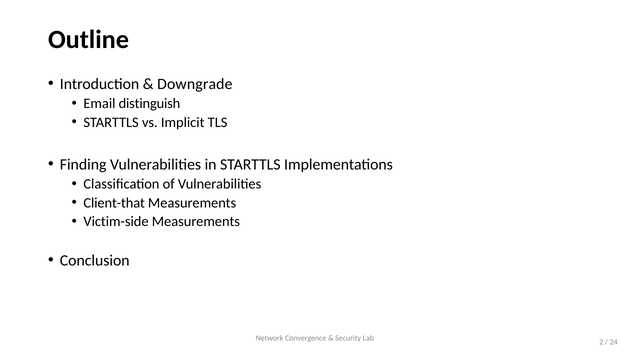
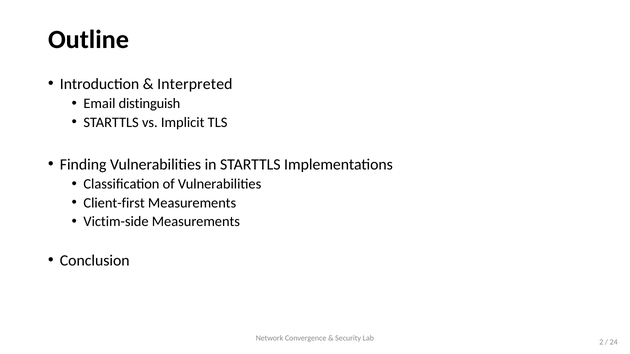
Downgrade: Downgrade -> Interpreted
Client-that: Client-that -> Client-first
